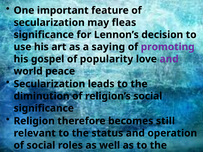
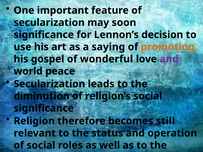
fleas: fleas -> soon
promoting colour: purple -> orange
popularity: popularity -> wonderful
